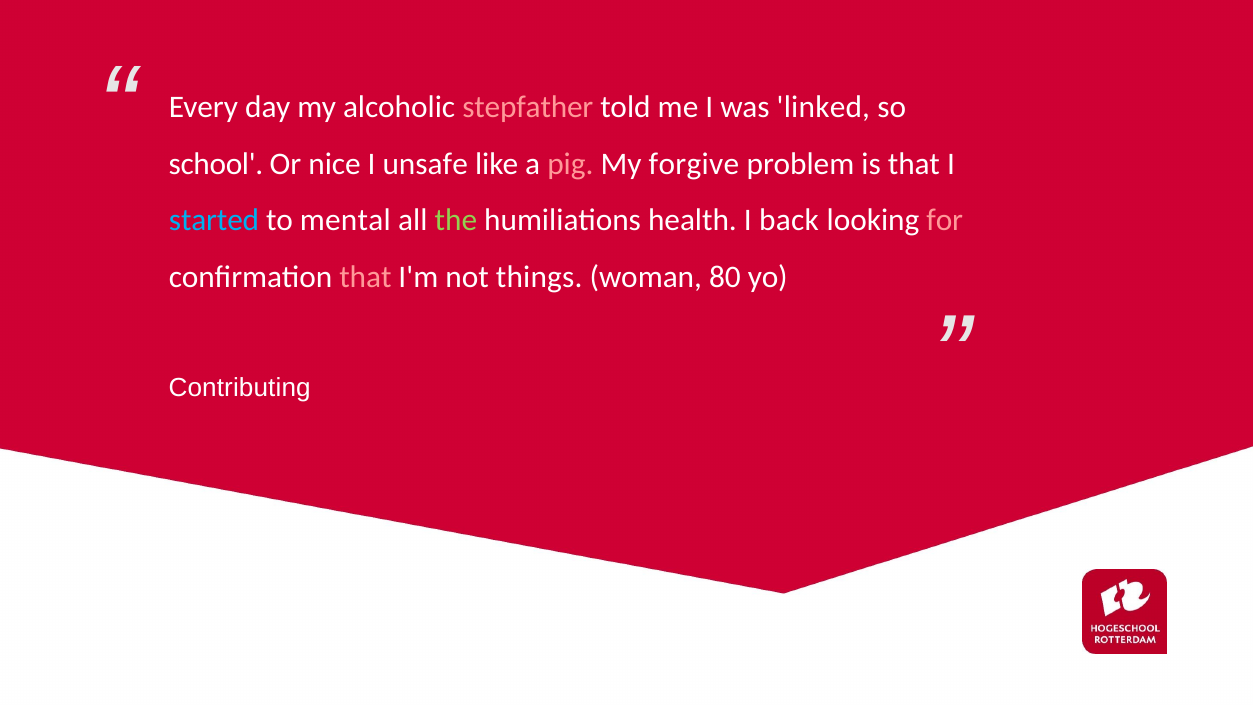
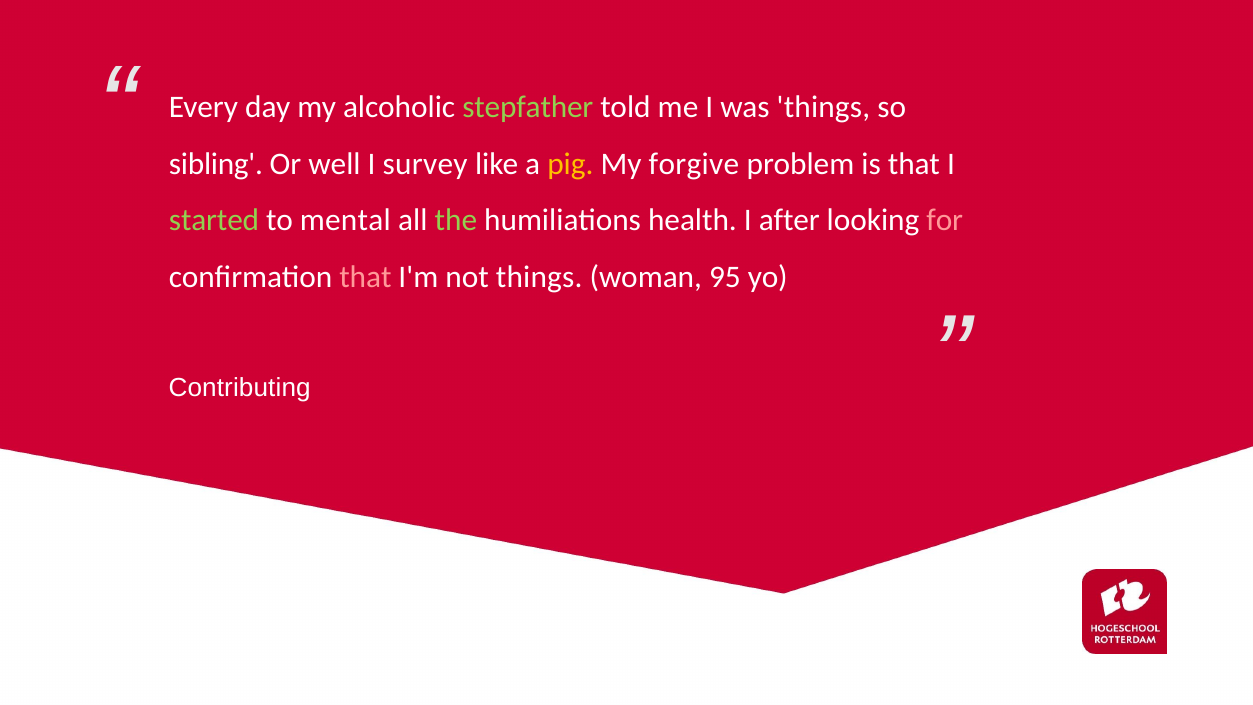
stepfather colour: pink -> light green
was linked: linked -> things
school: school -> sibling
nice: nice -> well
unsafe: unsafe -> survey
pig colour: pink -> yellow
started colour: light blue -> light green
back: back -> after
80: 80 -> 95
